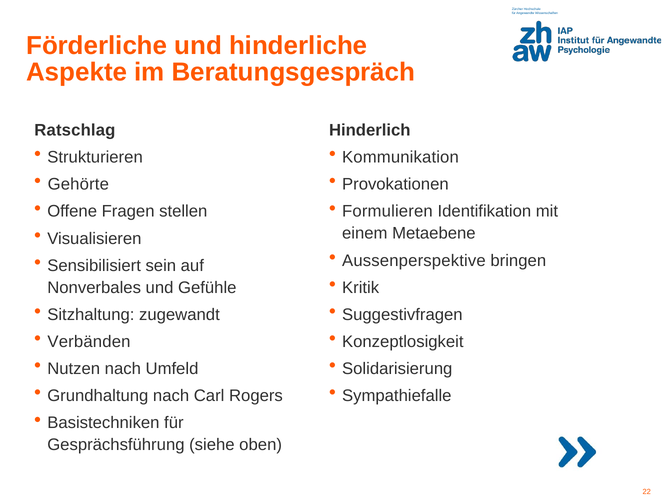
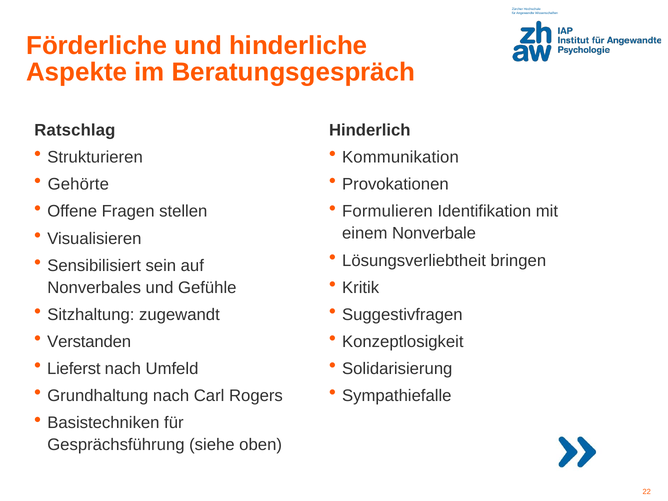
Metaebene: Metaebene -> Nonverbale
Aussenperspektive: Aussenperspektive -> Lösungsverliebtheit
Verbänden: Verbänden -> Verstanden
Nutzen: Nutzen -> Lieferst
